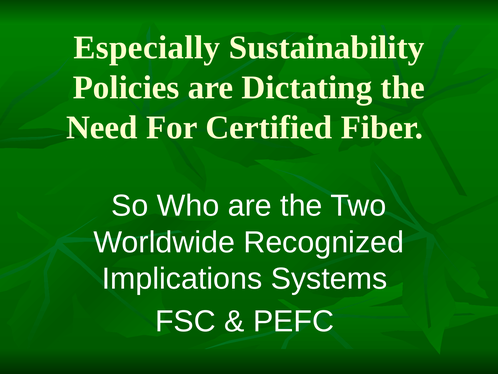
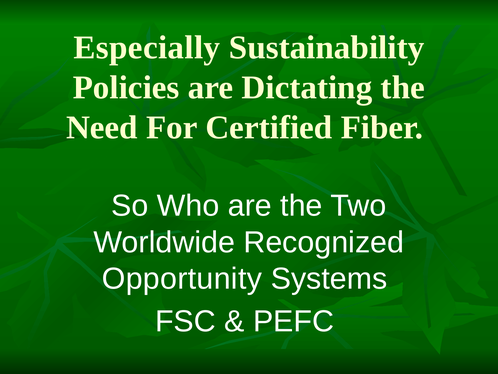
Implications: Implications -> Opportunity
